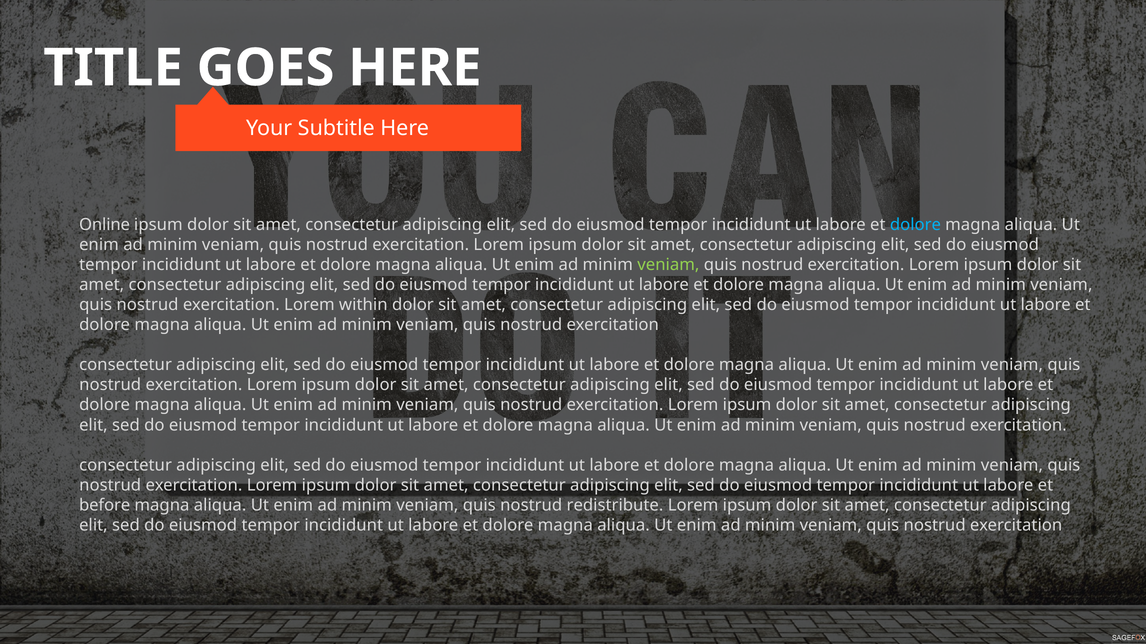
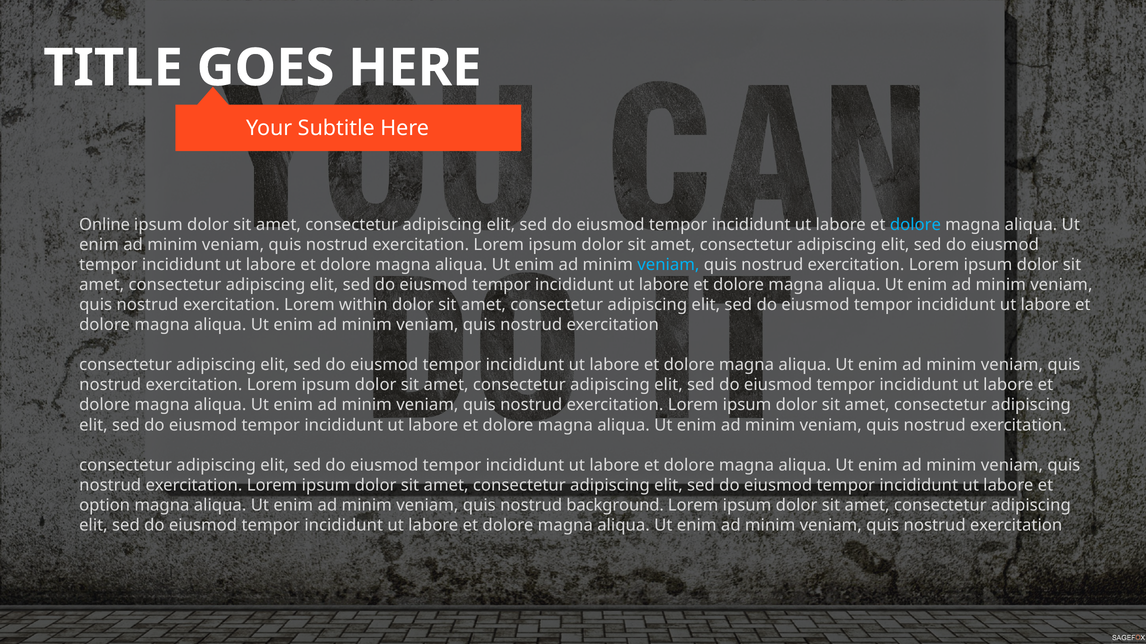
veniam at (668, 265) colour: light green -> light blue
before: before -> option
redistribute: redistribute -> background
